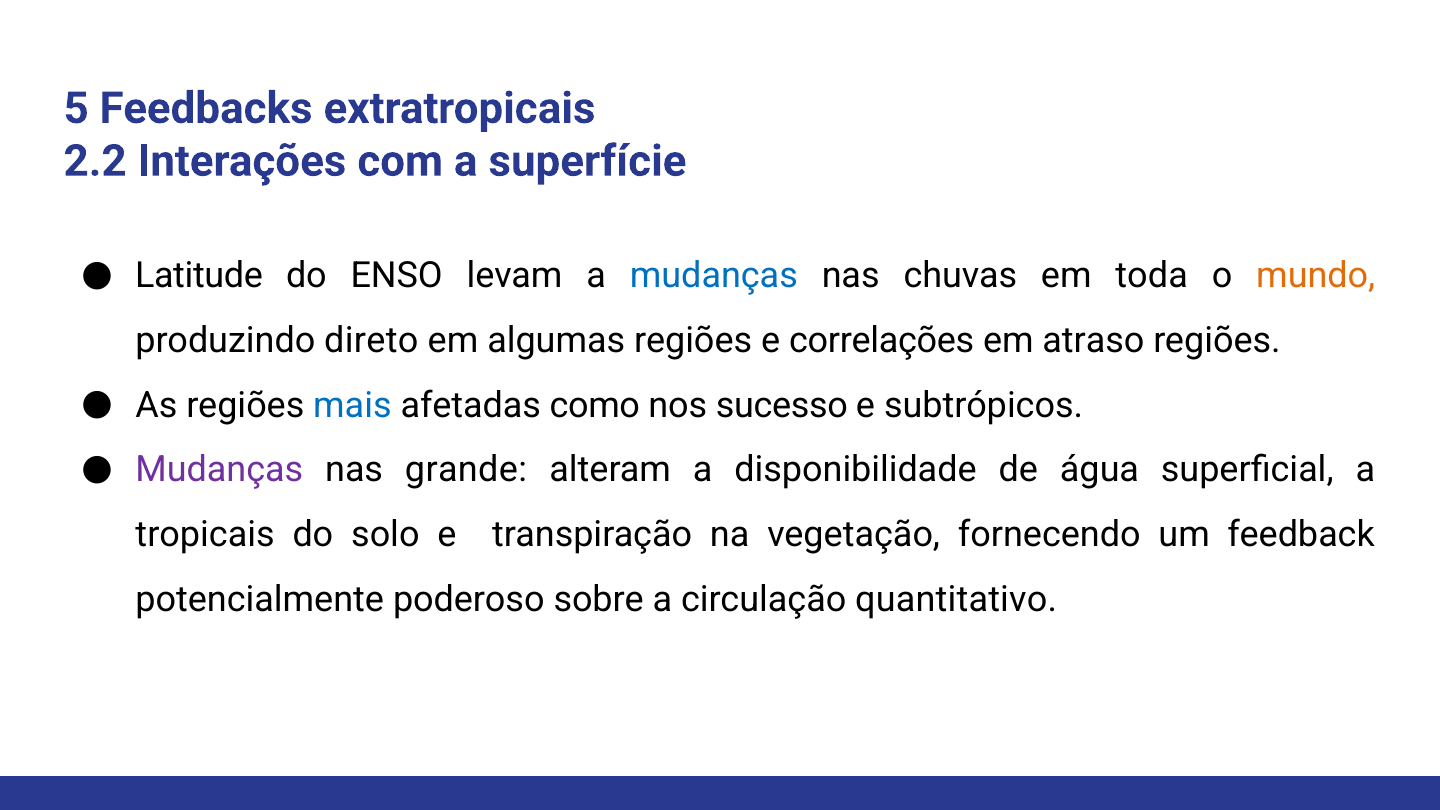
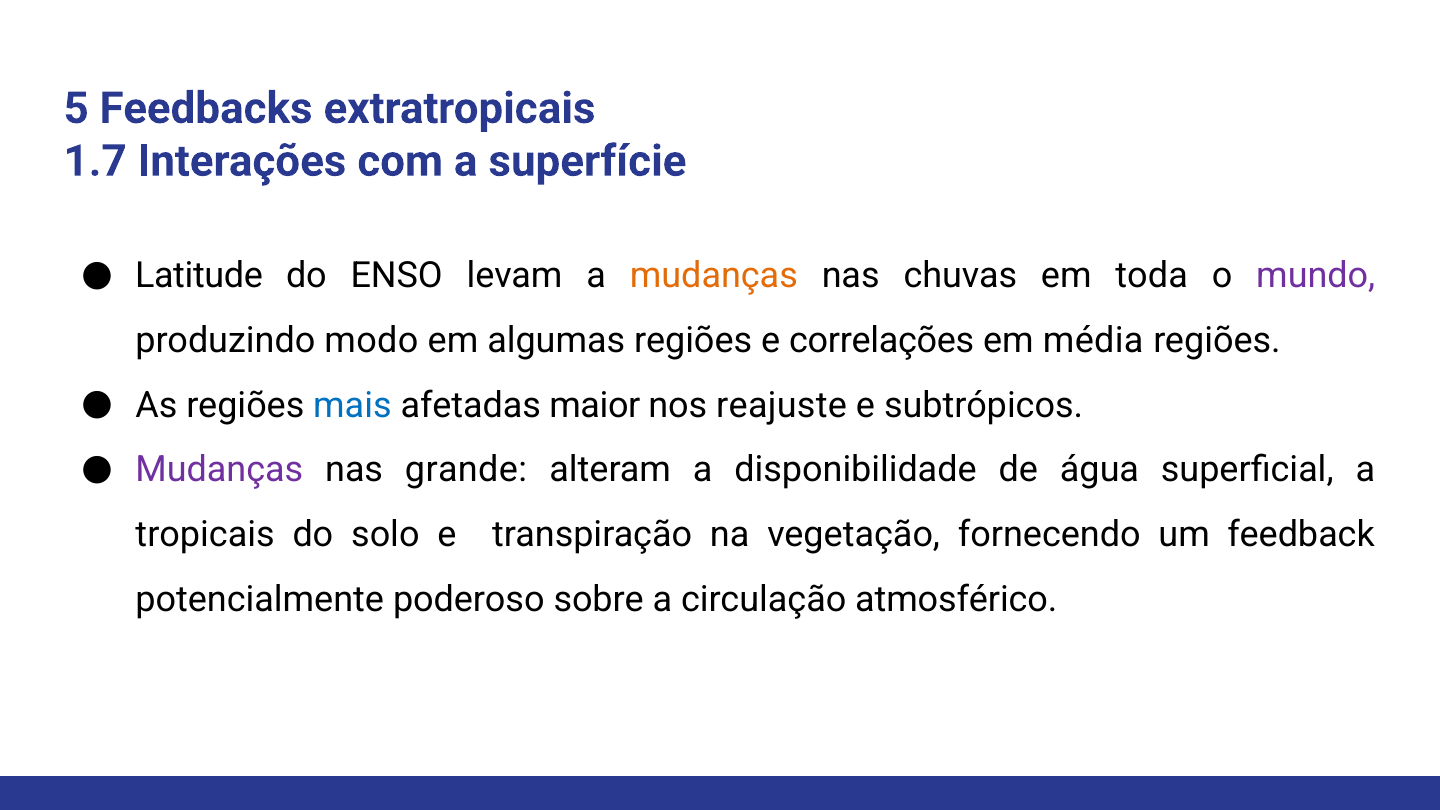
2.2: 2.2 -> 1.7
mudanças at (714, 276) colour: blue -> orange
mundo colour: orange -> purple
direto: direto -> modo
atraso: atraso -> média
como: como -> maior
sucesso: sucesso -> reajuste
quantitativo: quantitativo -> atmosférico
